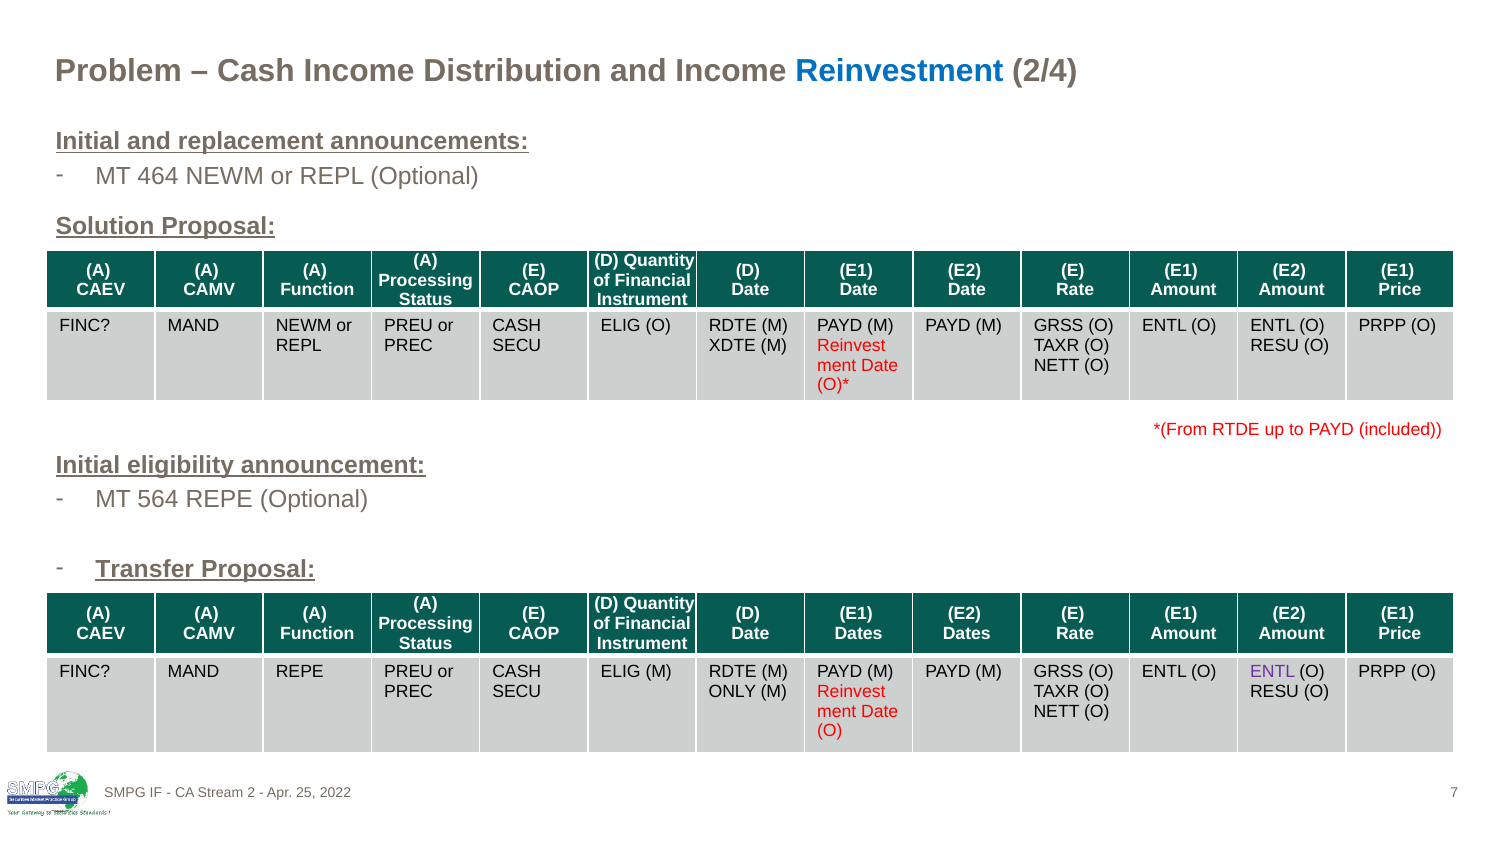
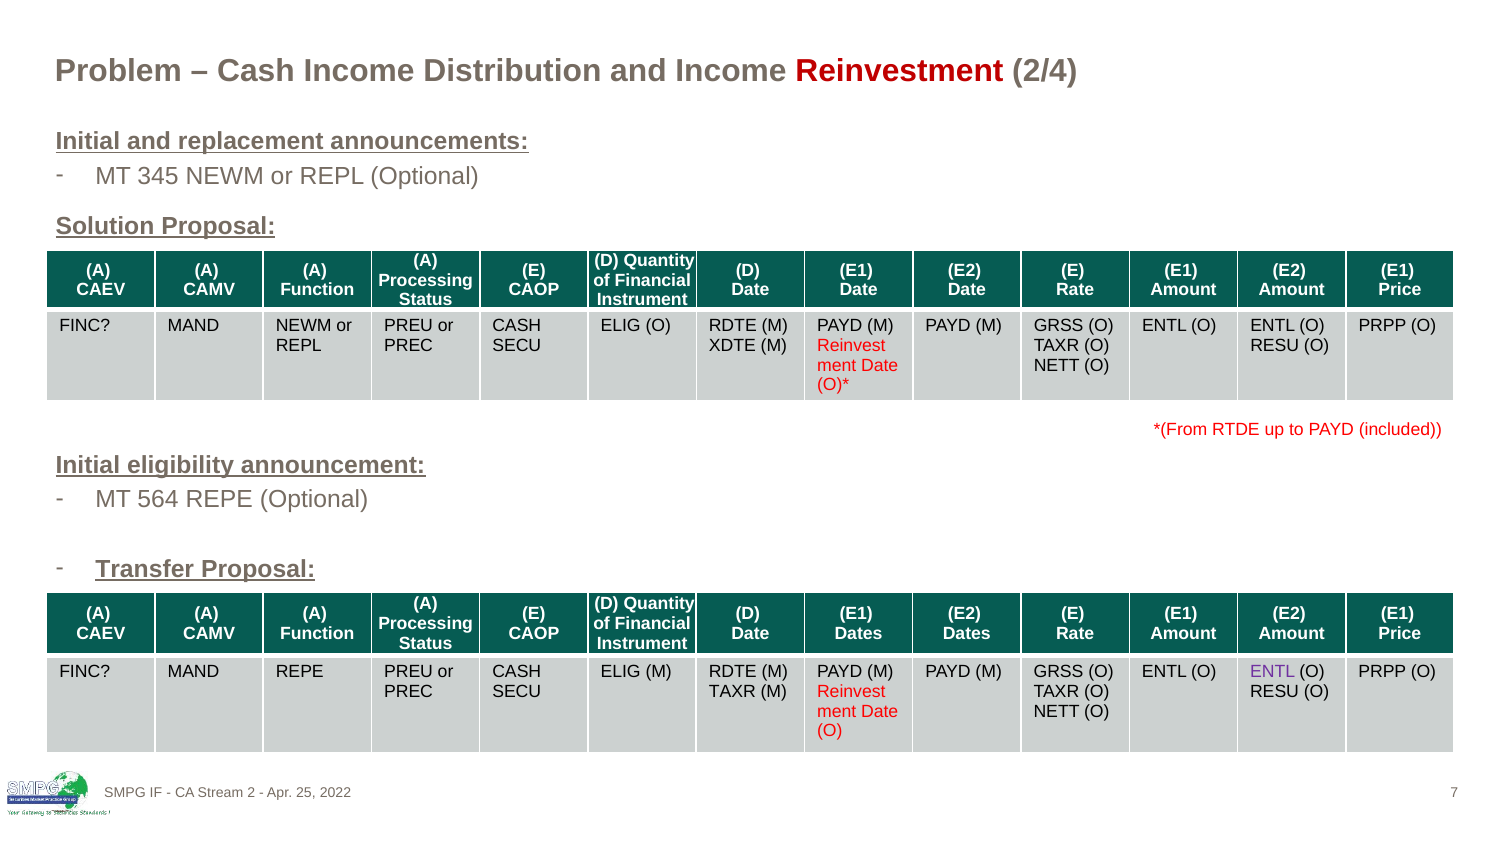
Reinvestment colour: blue -> red
464: 464 -> 345
ONLY at (732, 692): ONLY -> TAXR
